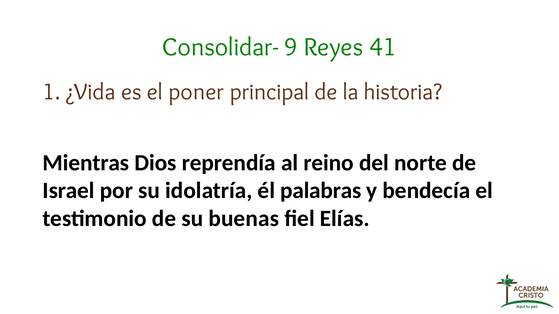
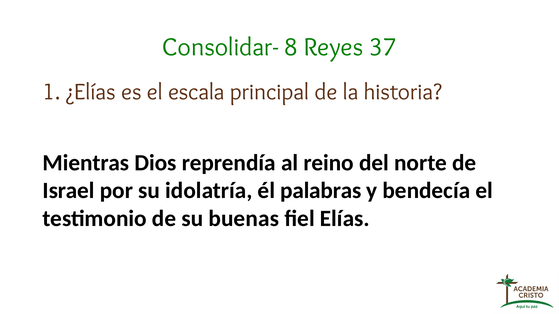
9: 9 -> 8
41: 41 -> 37
¿Vida: ¿Vida -> ¿Elías
poner: poner -> escala
